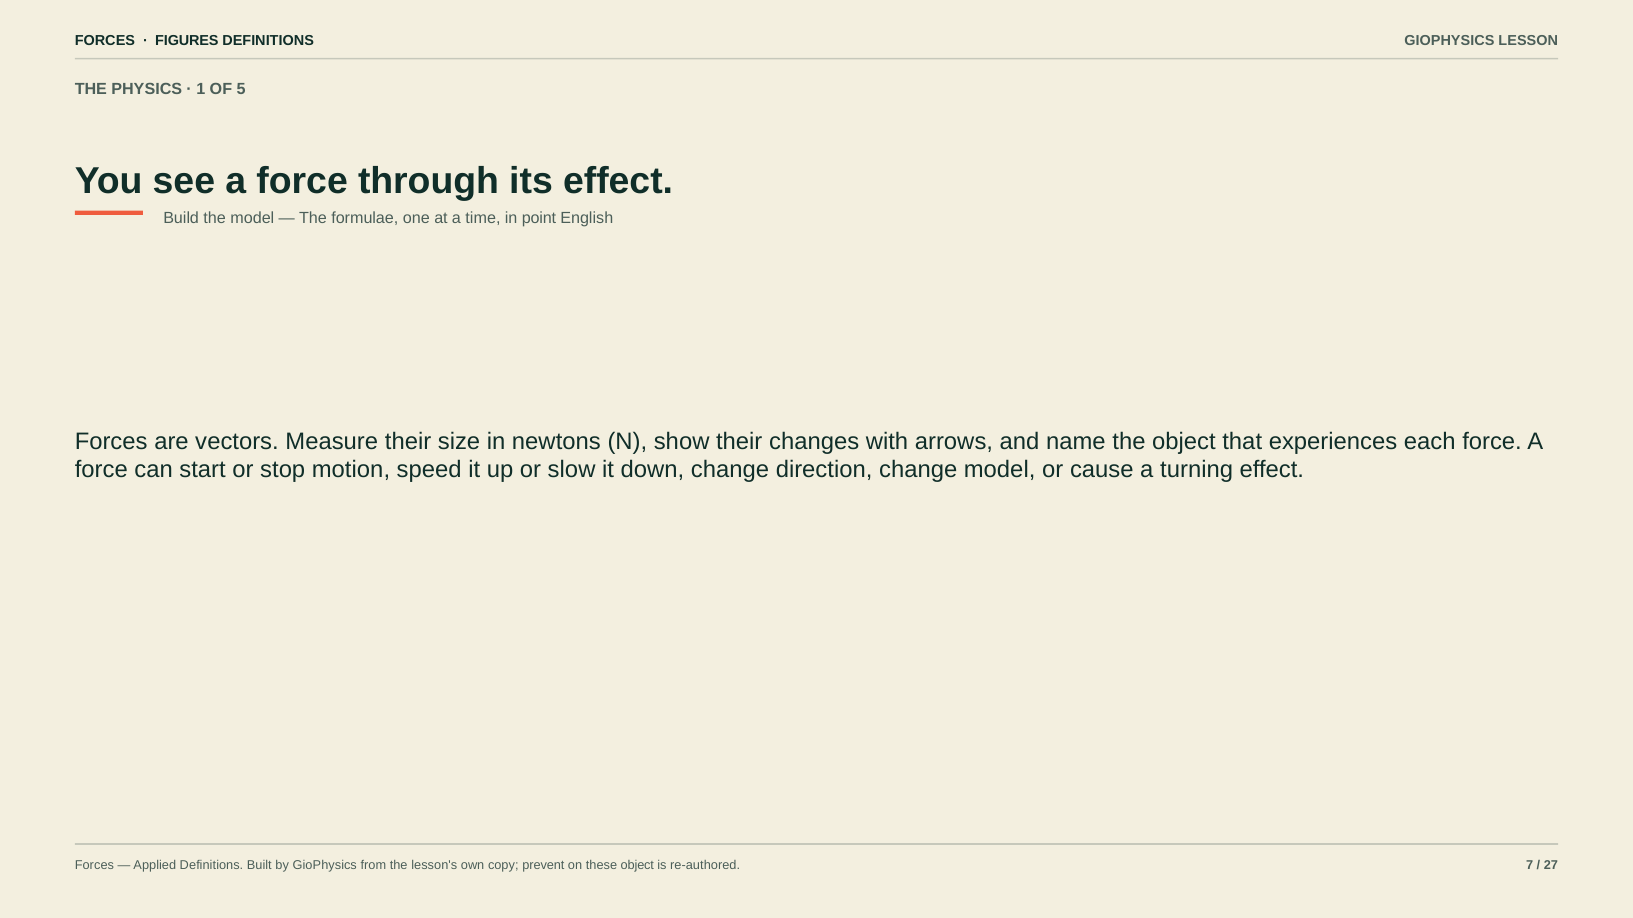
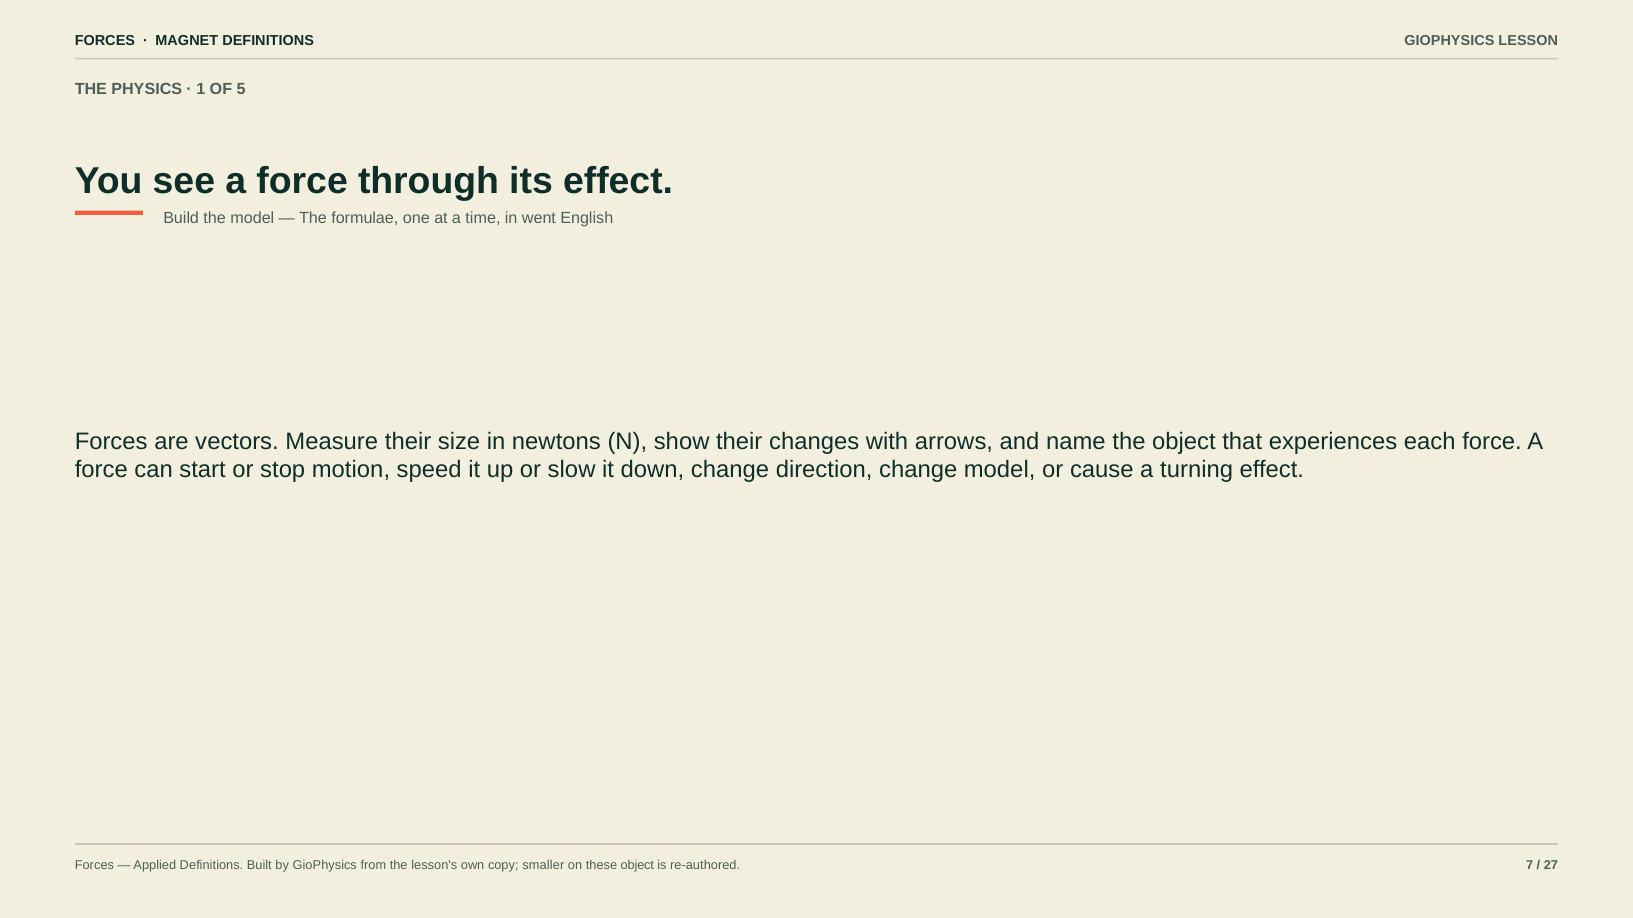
FIGURES: FIGURES -> MAGNET
point: point -> went
prevent: prevent -> smaller
